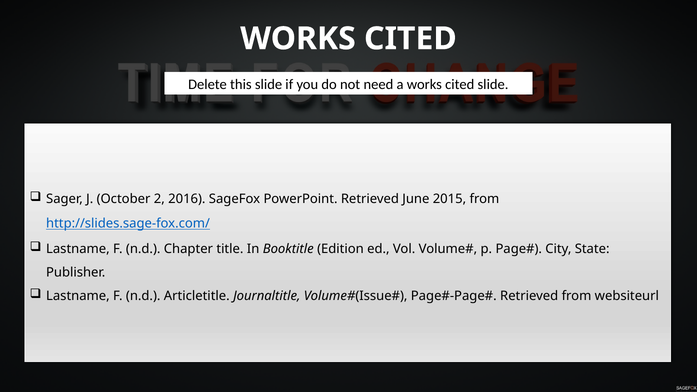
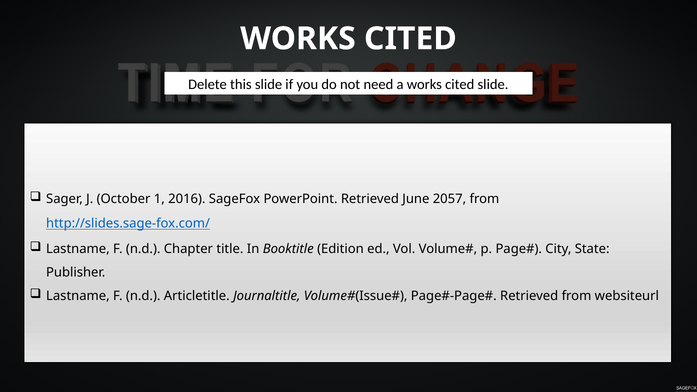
2: 2 -> 1
2015: 2015 -> 2057
